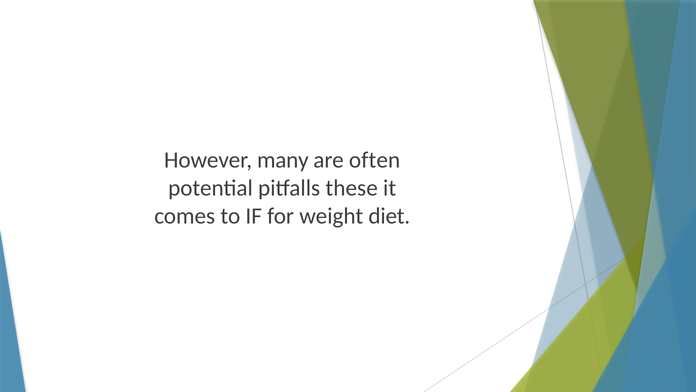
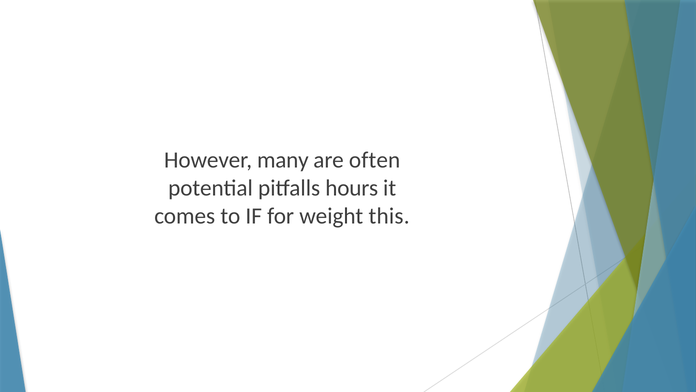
these: these -> hours
diet: diet -> this
